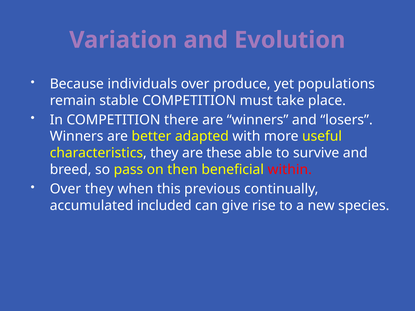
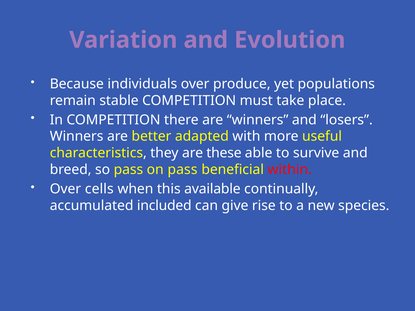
on then: then -> pass
Over they: they -> cells
previous: previous -> available
